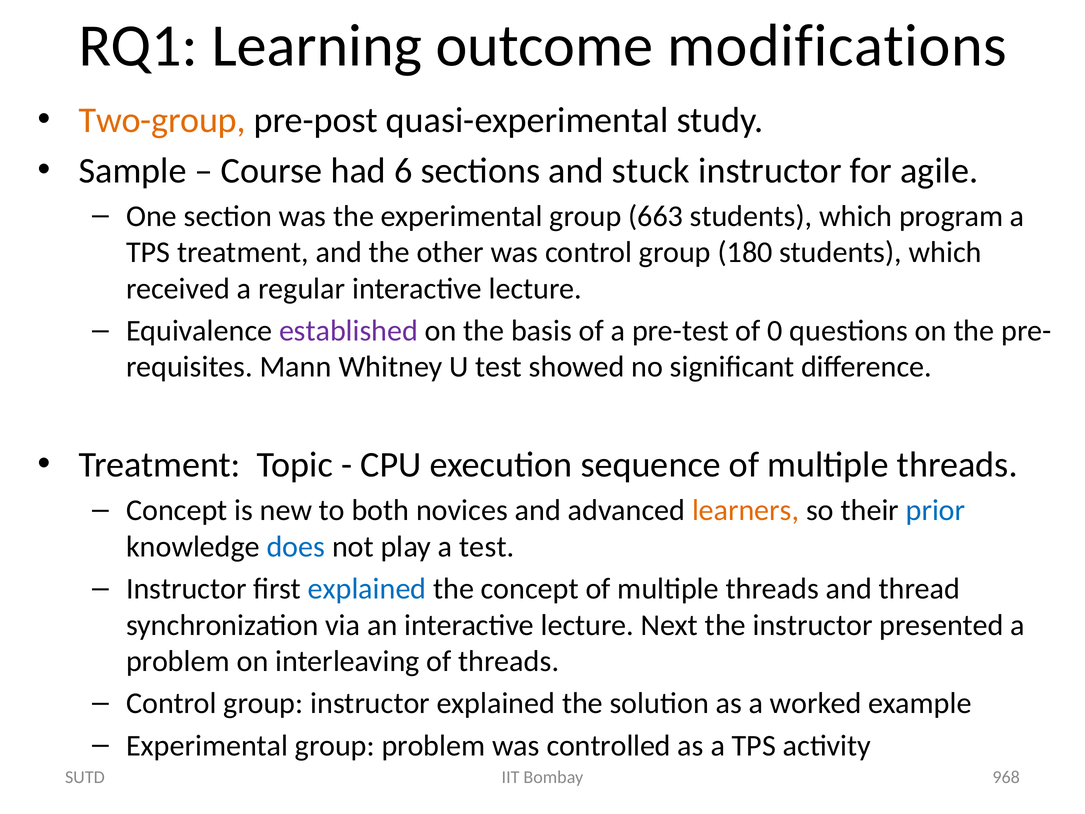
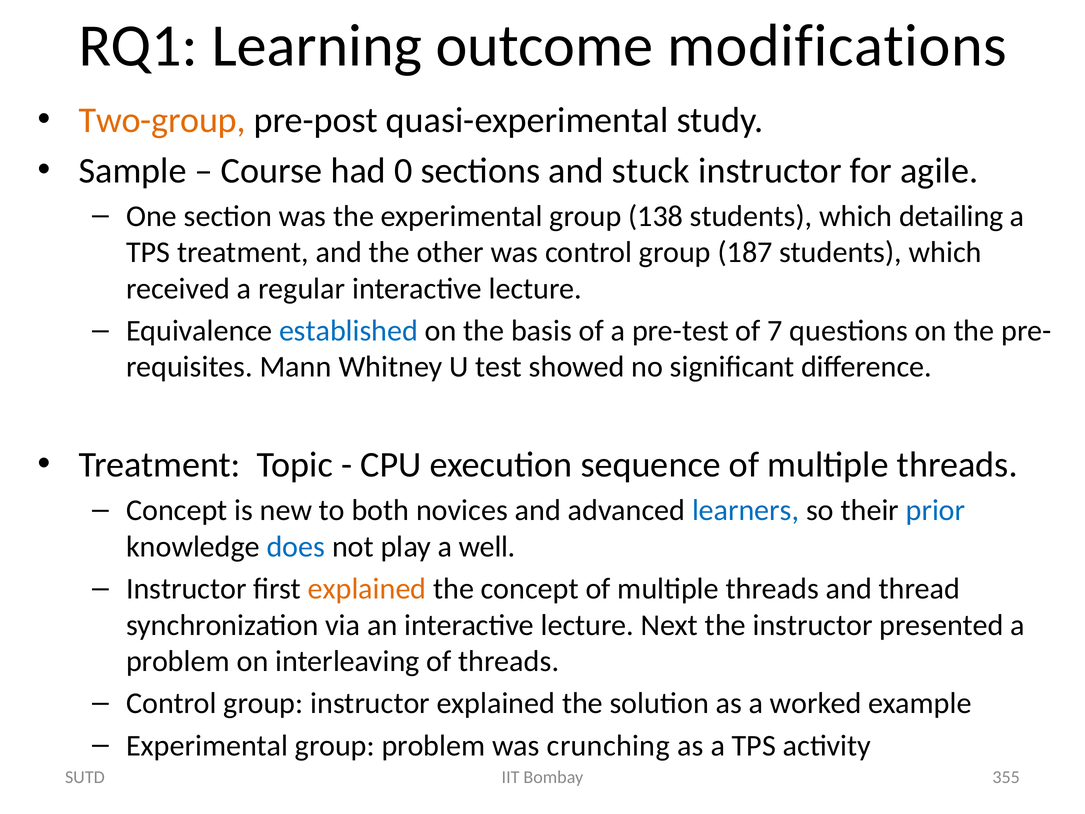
6: 6 -> 0
663: 663 -> 138
program: program -> detailing
180: 180 -> 187
established colour: purple -> blue
0: 0 -> 7
learners colour: orange -> blue
a test: test -> well
explained at (367, 589) colour: blue -> orange
controlled: controlled -> crunching
968: 968 -> 355
